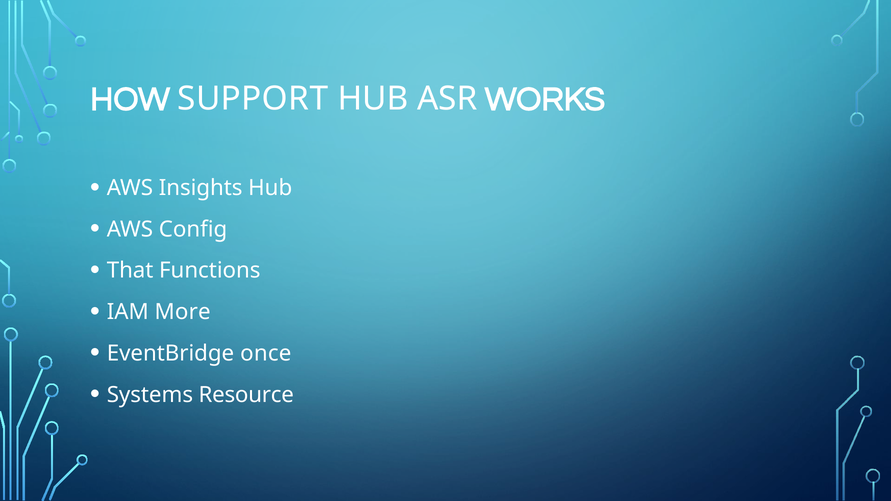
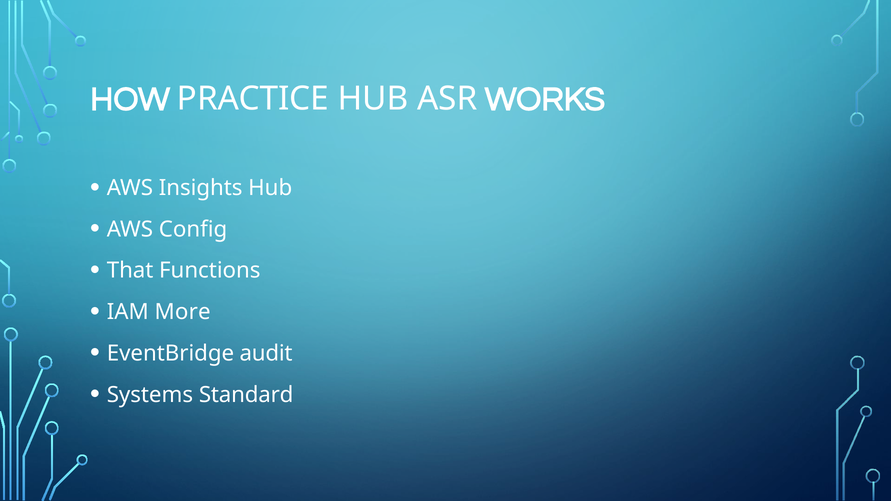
SUPPORT: SUPPORT -> PRACTICE
once: once -> audit
Resource: Resource -> Standard
